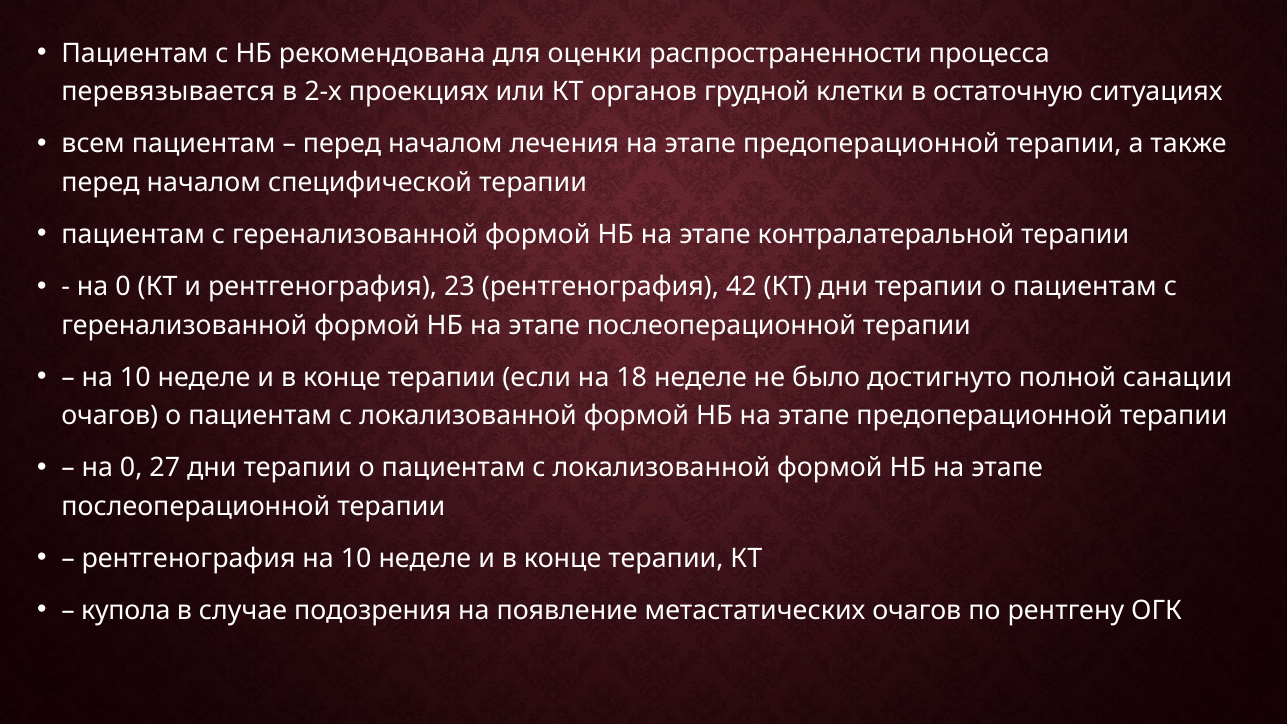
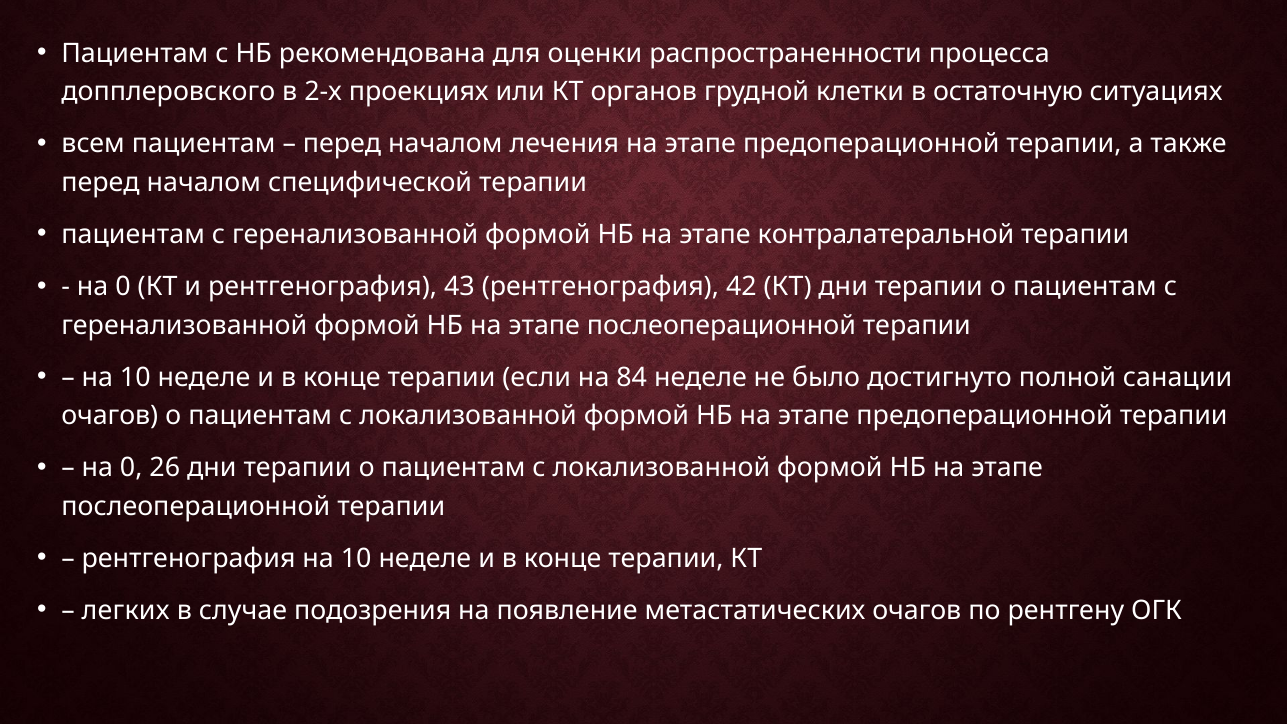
перевязывается: перевязывается -> допплеровского
23: 23 -> 43
18: 18 -> 84
27: 27 -> 26
купола: купола -> легких
